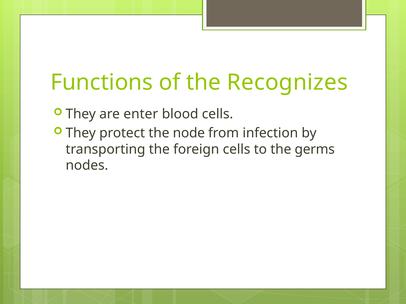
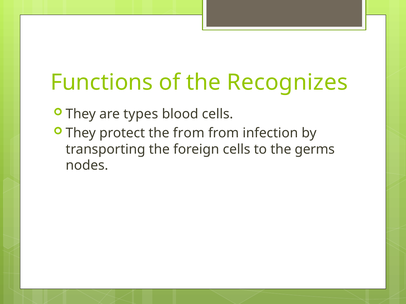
enter: enter -> types
the node: node -> from
